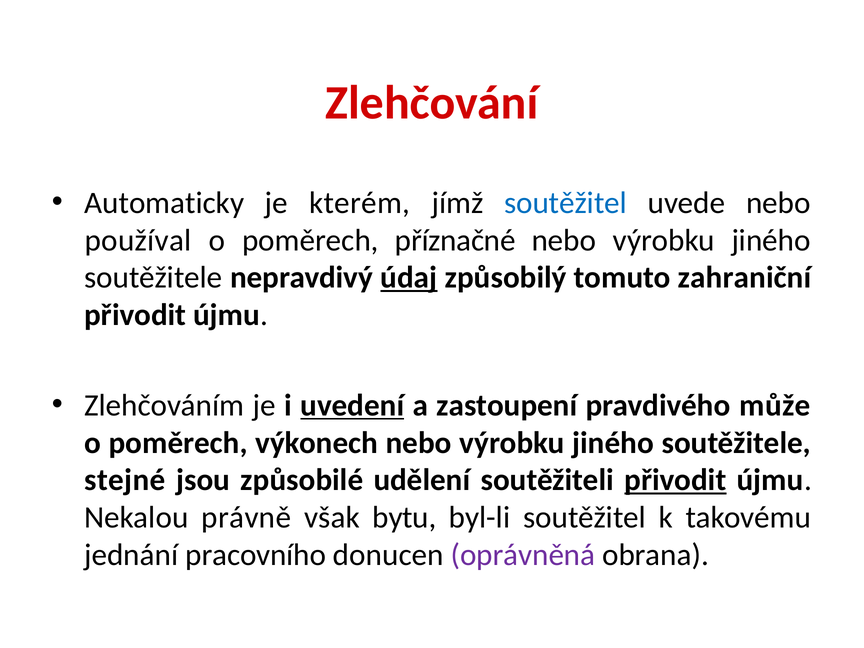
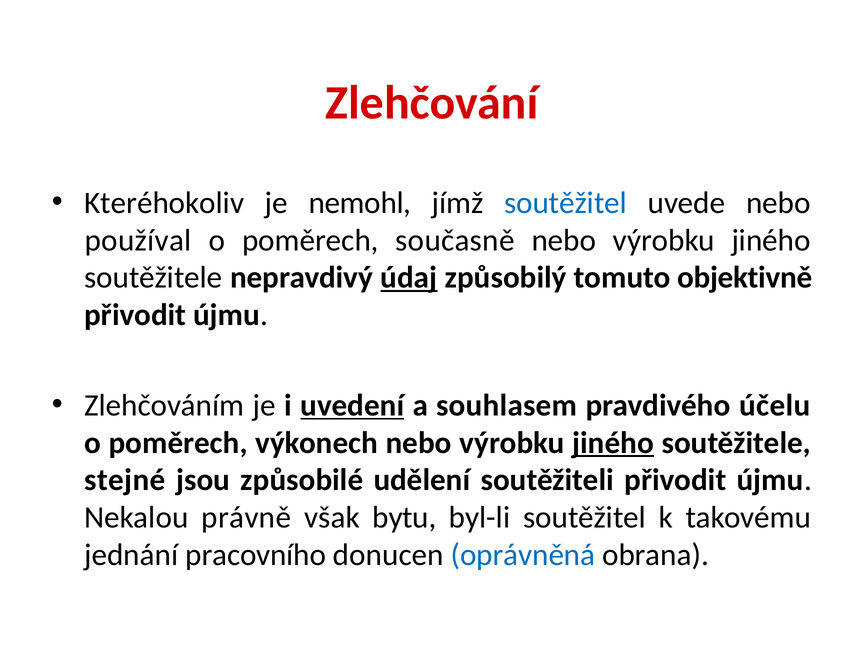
Automaticky: Automaticky -> Kteréhokoliv
kterém: kterém -> nemohl
příznačné: příznačné -> současně
zahraniční: zahraniční -> objektivně
zastoupení: zastoupení -> souhlasem
může: může -> účelu
jiného at (613, 443) underline: none -> present
přivodit at (675, 480) underline: present -> none
oprávněná colour: purple -> blue
